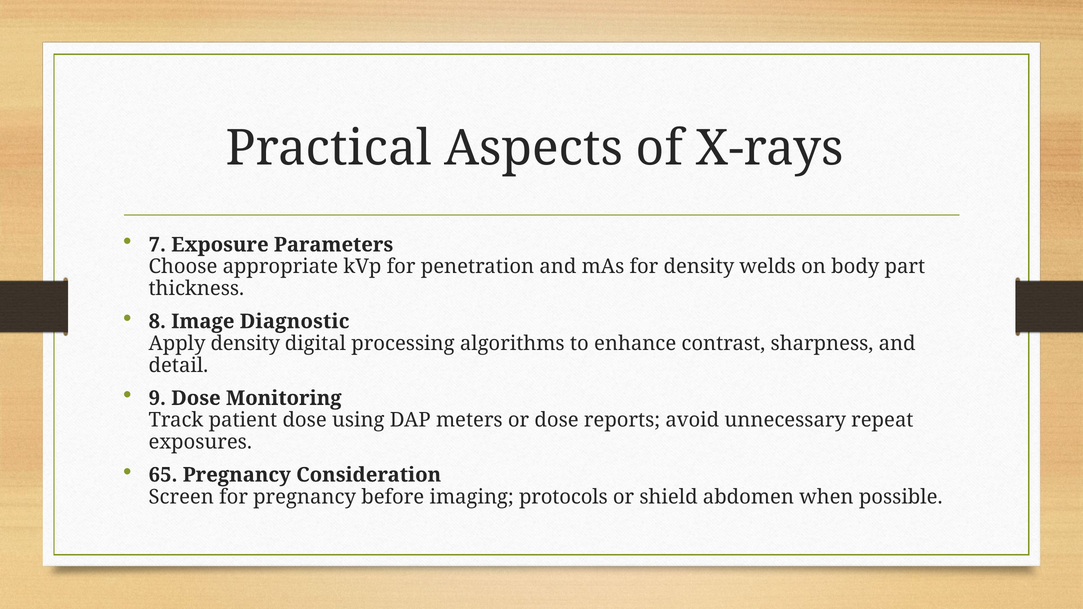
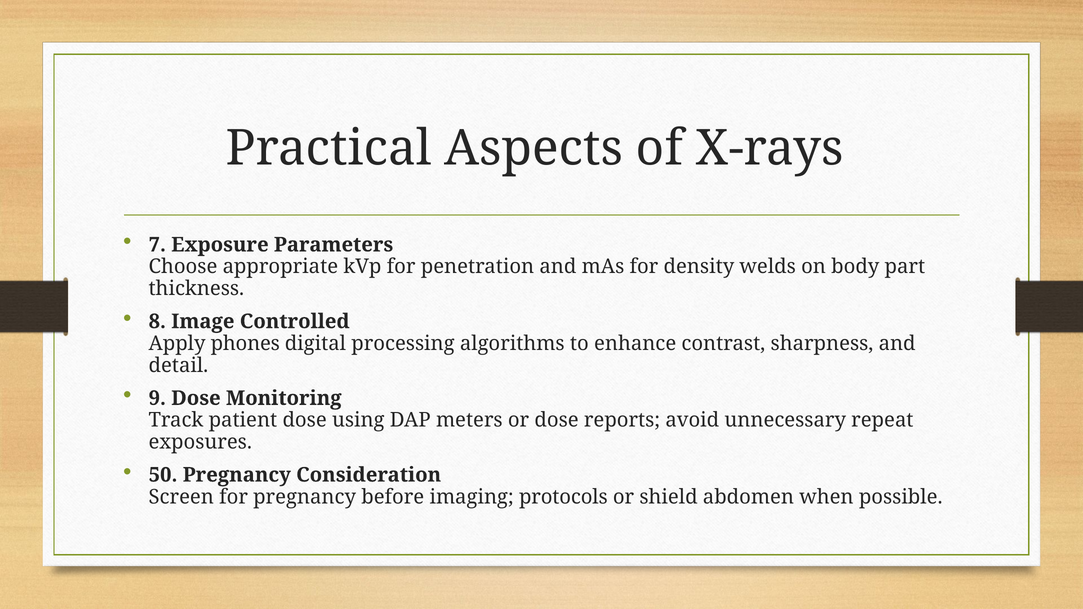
Diagnostic: Diagnostic -> Controlled
Apply density: density -> phones
65: 65 -> 50
